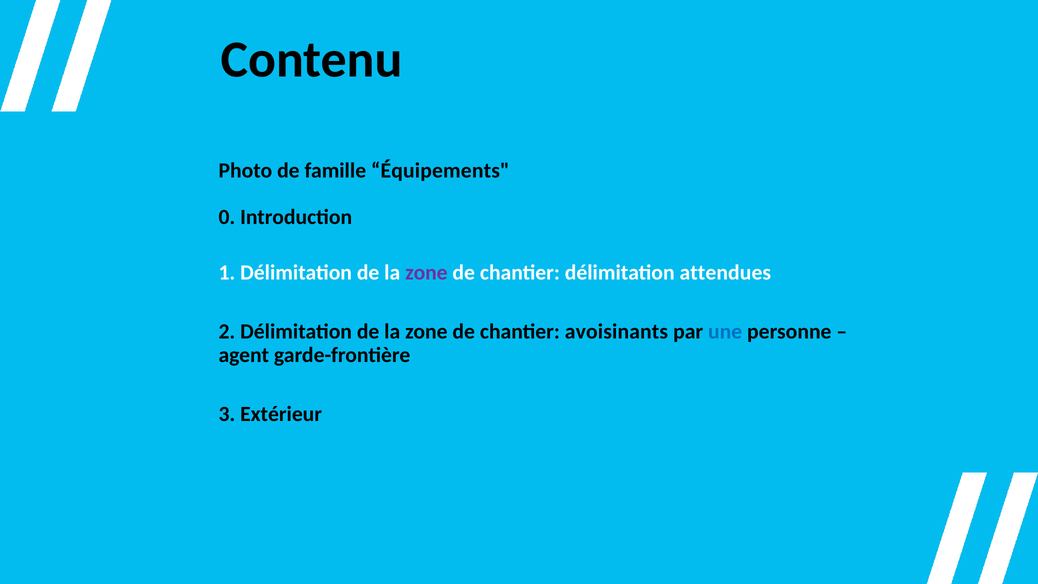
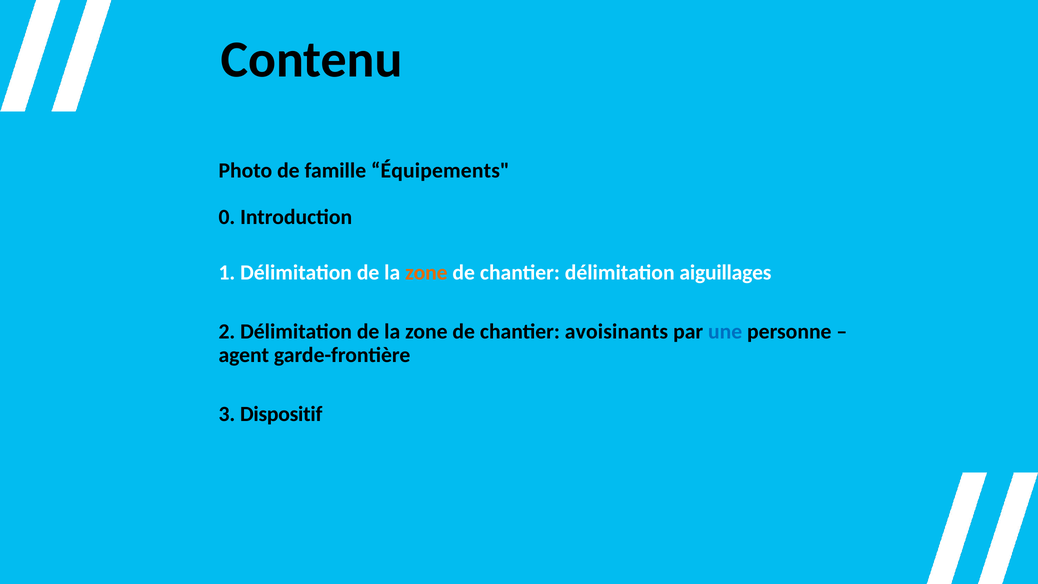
zone at (426, 273) colour: purple -> orange
attendues: attendues -> aiguillages
Extérieur: Extérieur -> Dispositif
